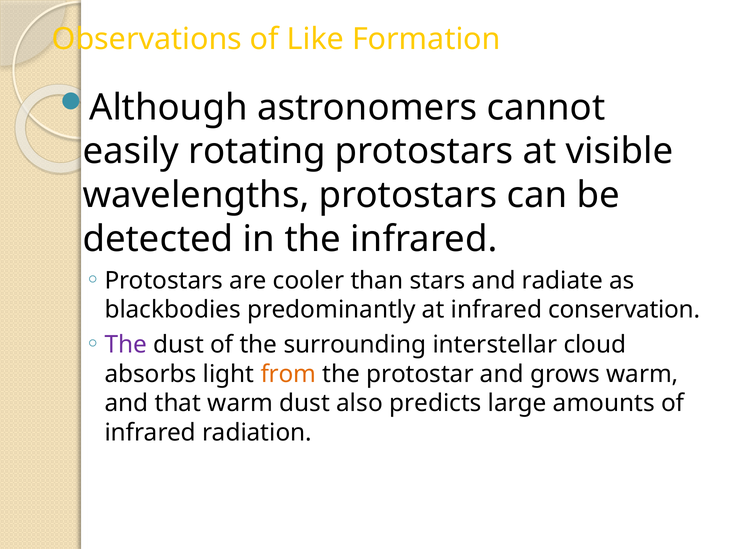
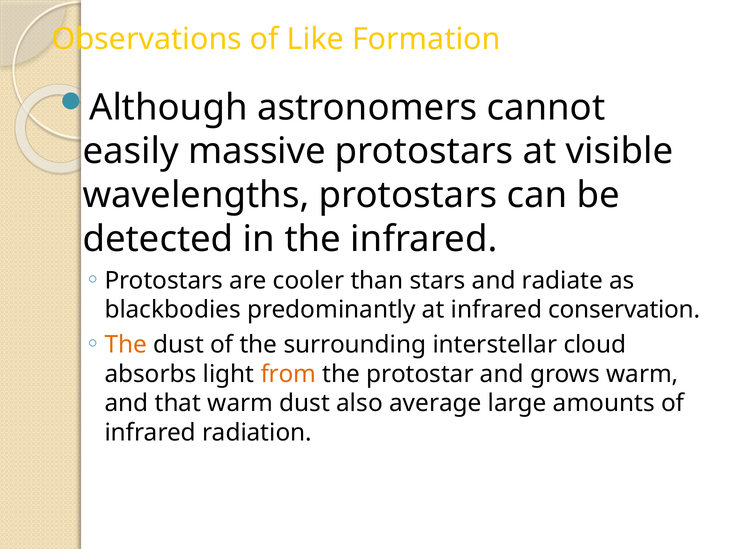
rotating: rotating -> massive
The at (126, 345) colour: purple -> orange
predicts: predicts -> average
